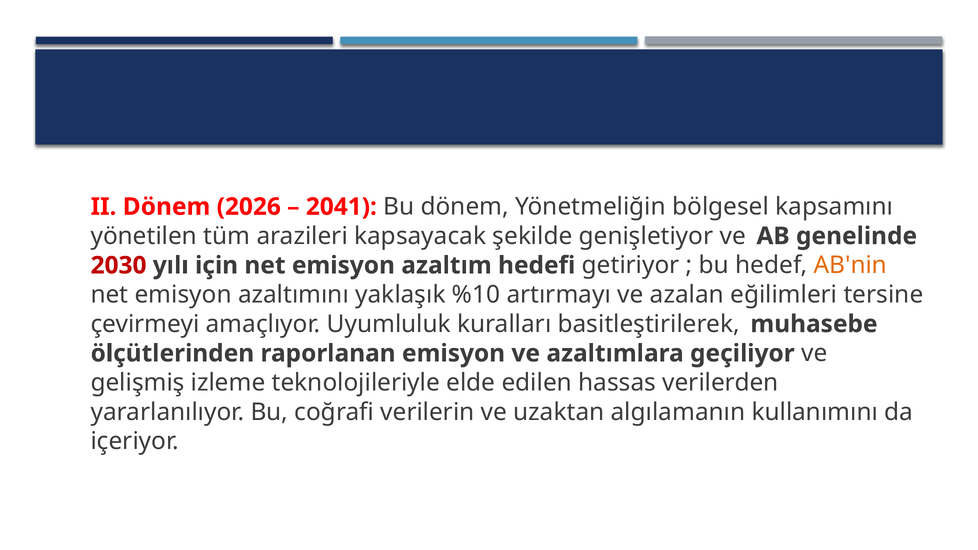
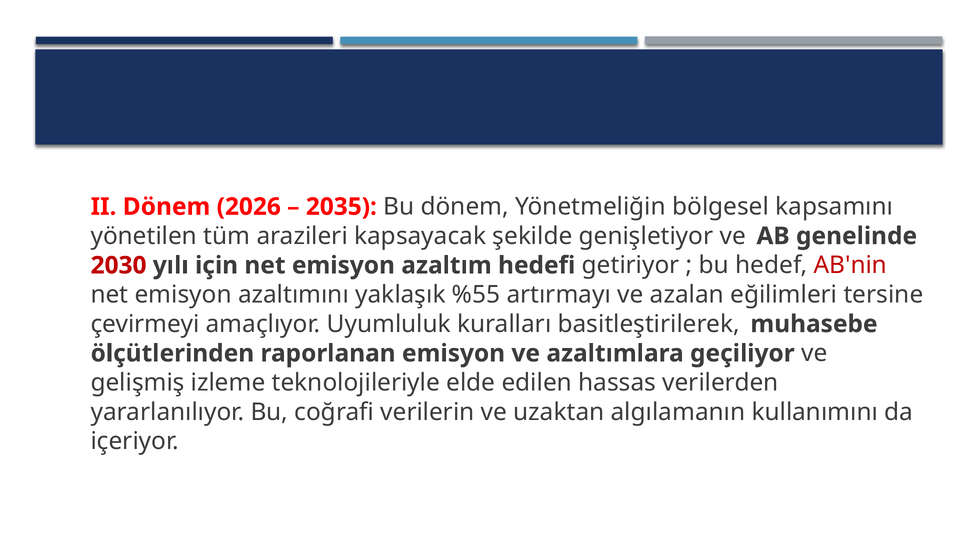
2041: 2041 -> 2035
AB'nin colour: orange -> red
%10: %10 -> %55
